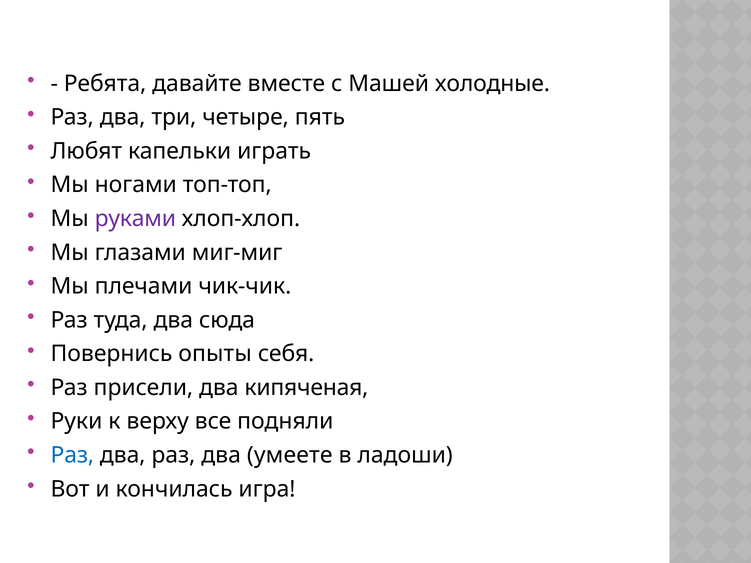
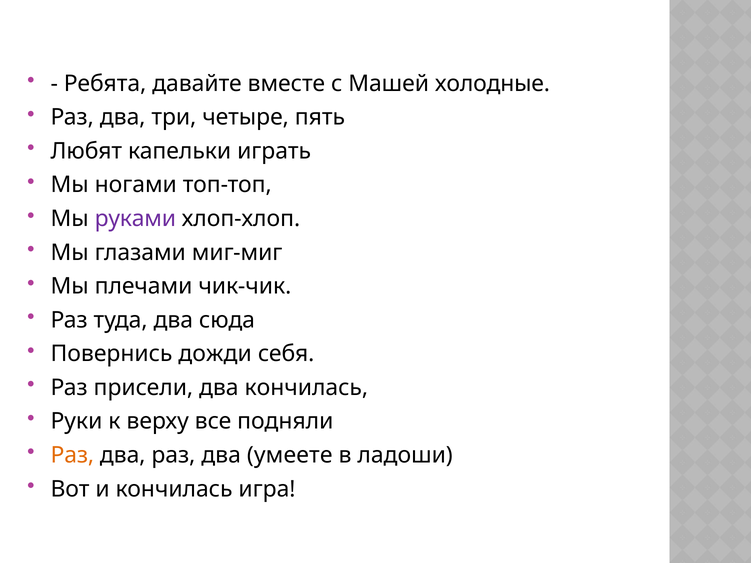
опыты: опыты -> дожди
два кипяченая: кипяченая -> кончилась
Раз at (72, 455) colour: blue -> orange
